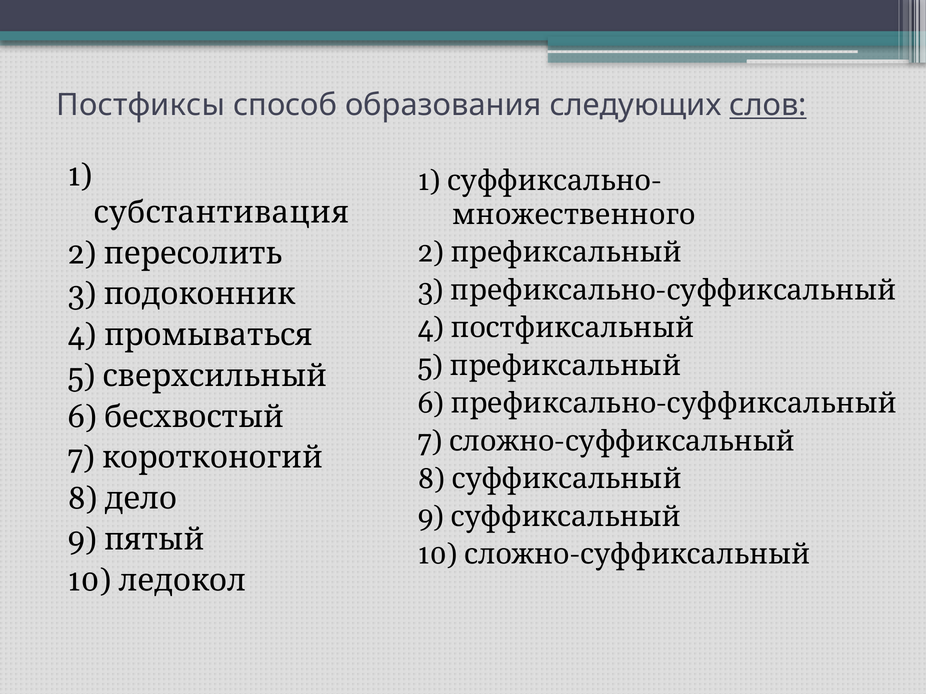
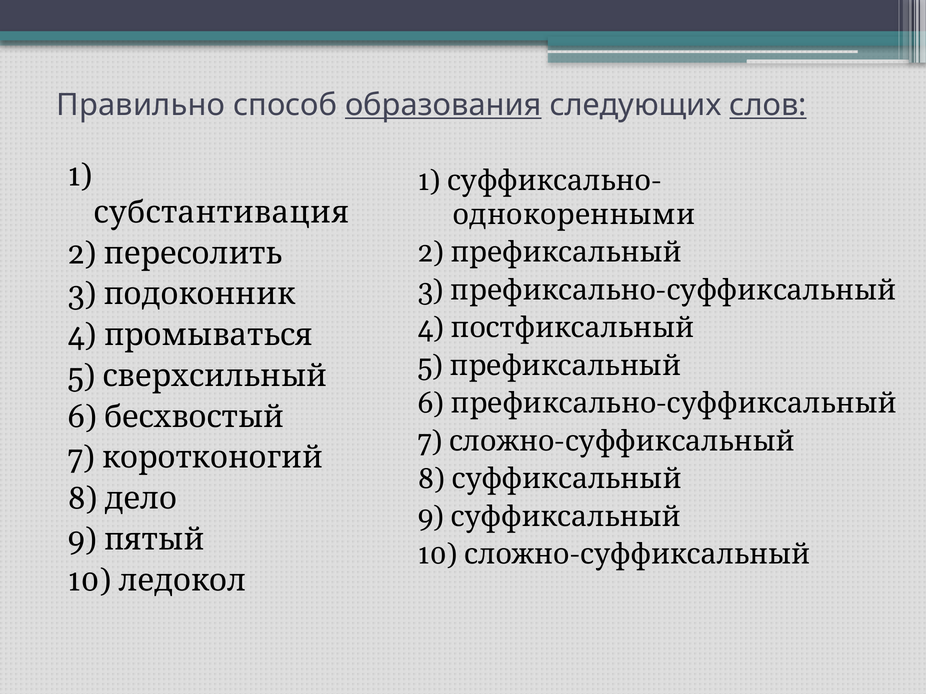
Постфиксы: Постфиксы -> Правильно
образования underline: none -> present
множественного: множественного -> однокоренными
